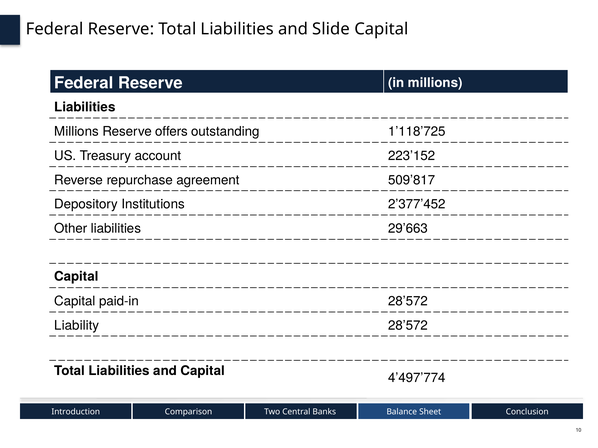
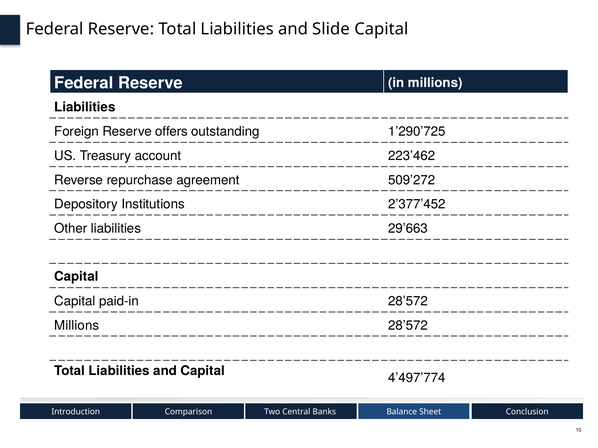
Millions at (77, 132): Millions -> Foreign
1’118’725: 1’118’725 -> 1’290’725
223’152: 223’152 -> 223’462
509’817: 509’817 -> 509’272
Liability at (77, 326): Liability -> Millions
